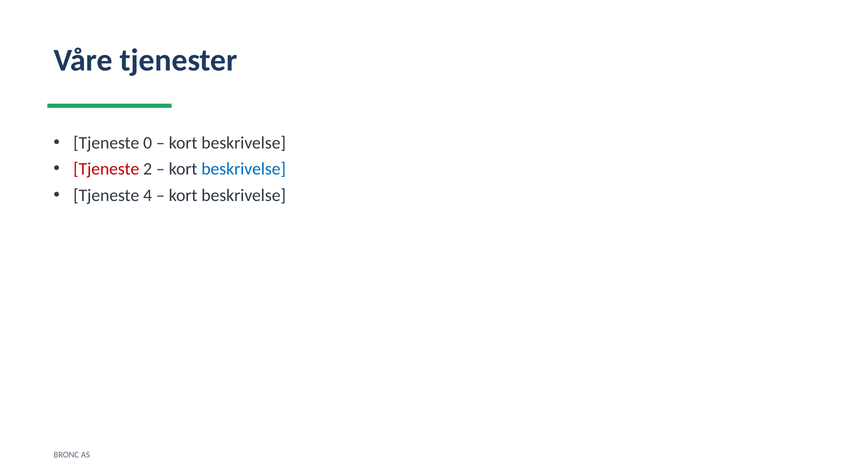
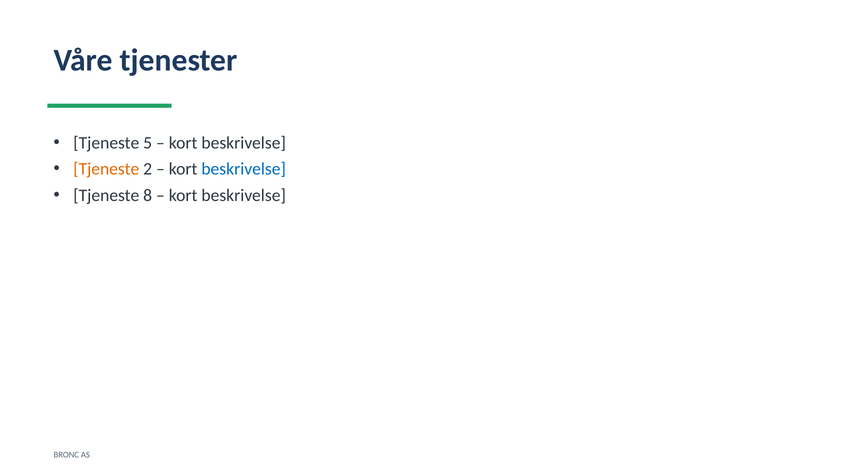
0: 0 -> 5
Tjeneste at (106, 169) colour: red -> orange
4: 4 -> 8
